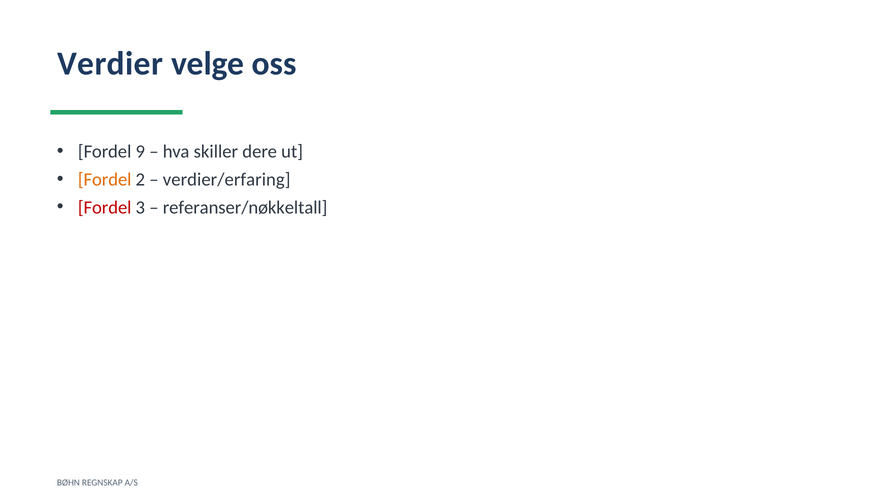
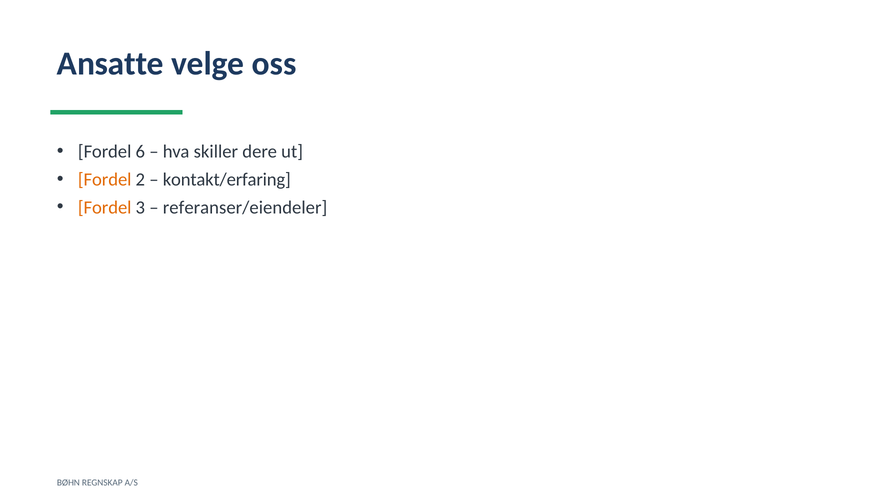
Verdier: Verdier -> Ansatte
9: 9 -> 6
verdier/erfaring: verdier/erfaring -> kontakt/erfaring
Fordel at (105, 208) colour: red -> orange
referanser/nøkkeltall: referanser/nøkkeltall -> referanser/eiendeler
